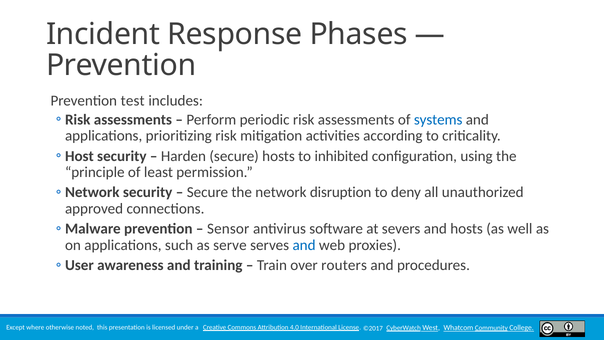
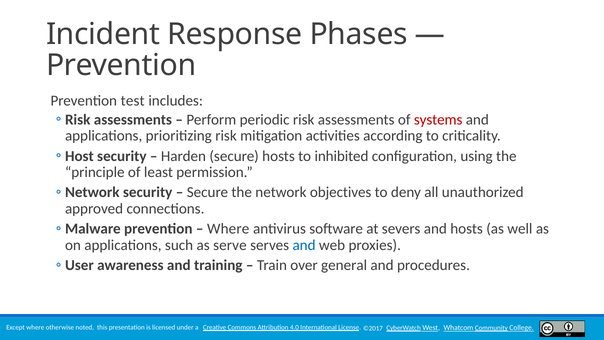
systems colour: blue -> red
disruption: disruption -> objectives
Sensor at (228, 229): Sensor -> Where
routers: routers -> general
